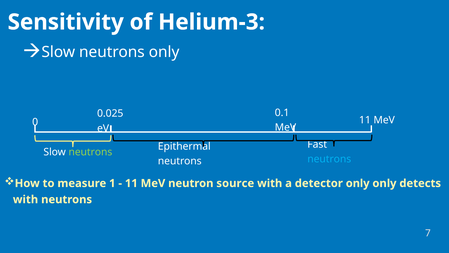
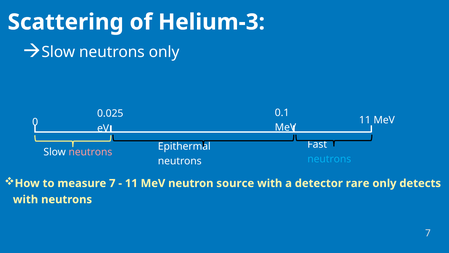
Sensitivity: Sensitivity -> Scattering
neutrons at (90, 152) colour: light green -> pink
measure 1: 1 -> 7
detector only: only -> rare
